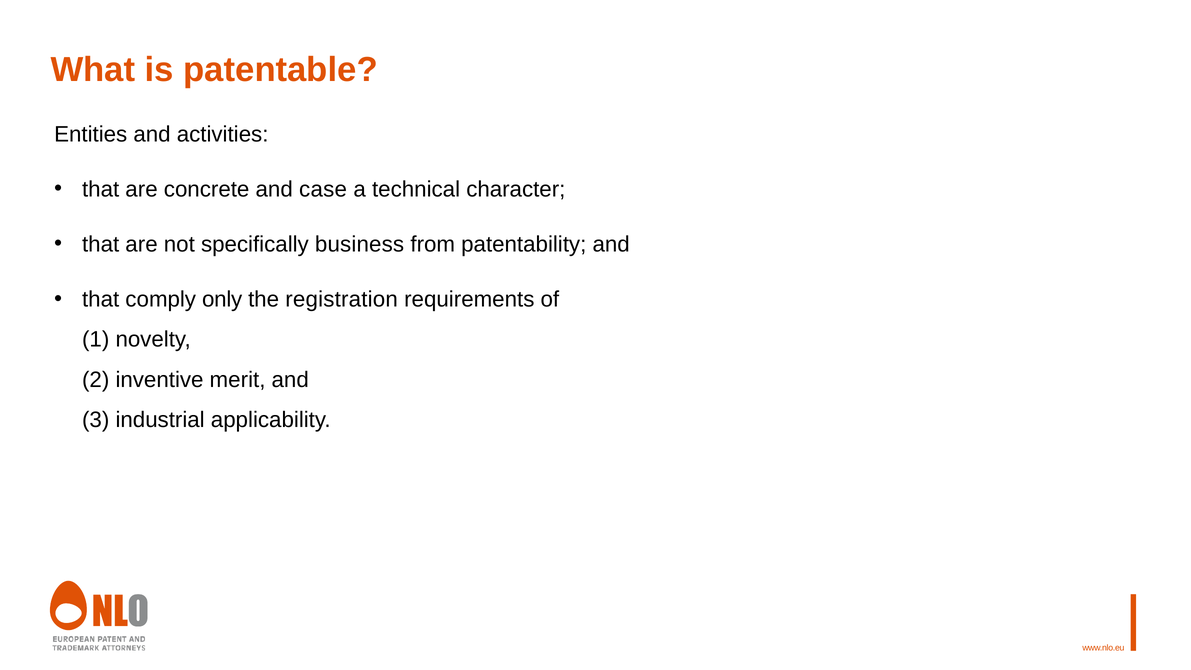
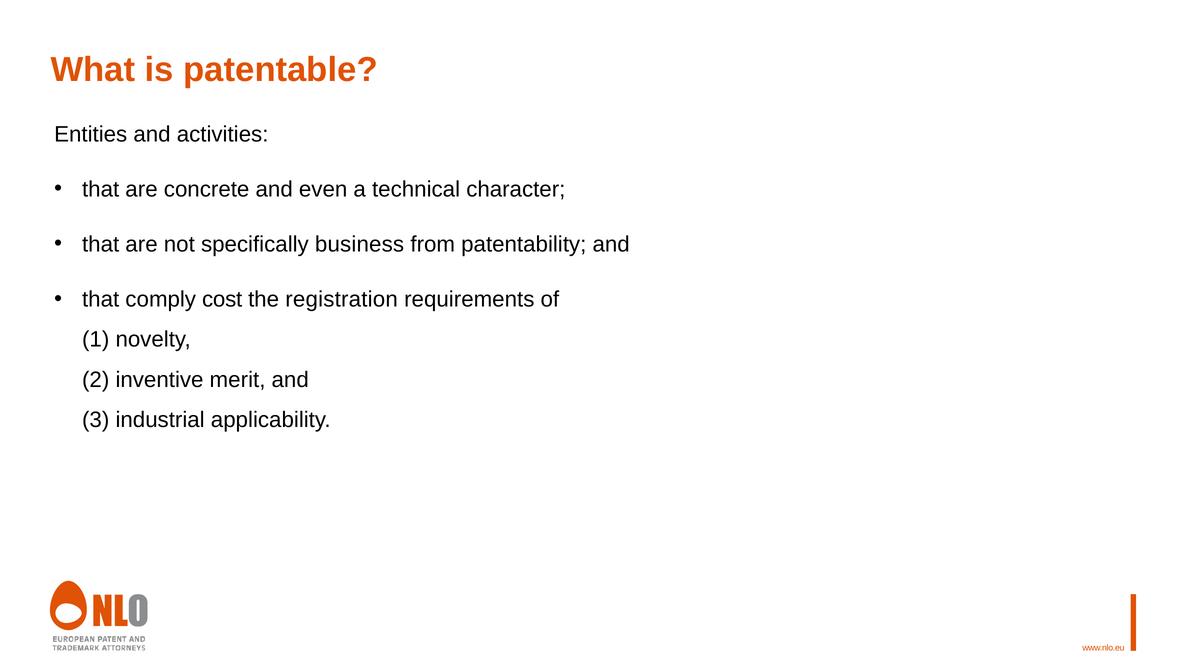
case: case -> even
only: only -> cost
